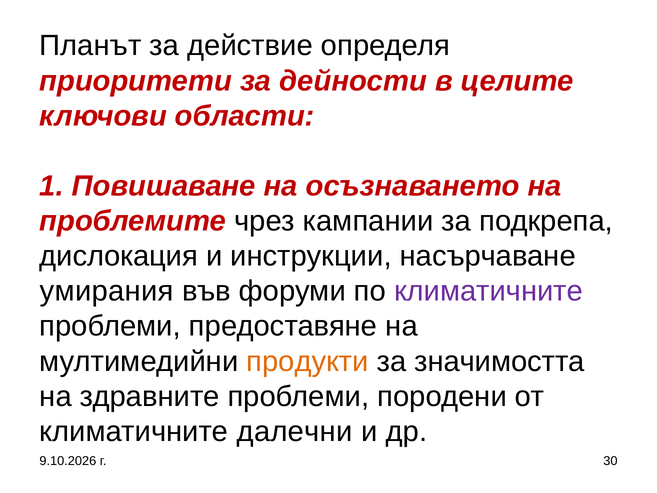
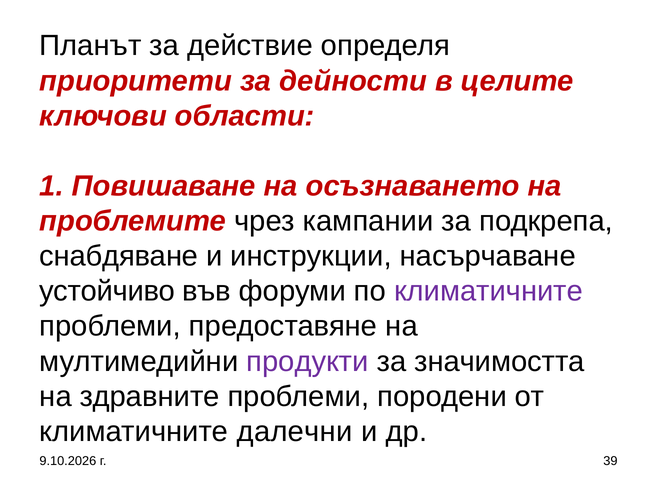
дислокация: дислокация -> снабдяване
умирания: умирания -> устойчиво
продукти colour: orange -> purple
30: 30 -> 39
